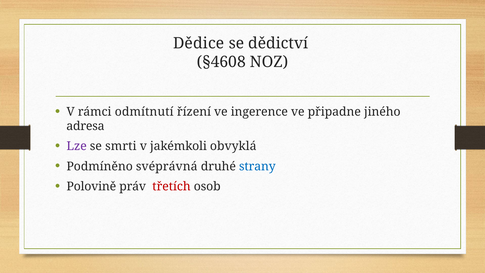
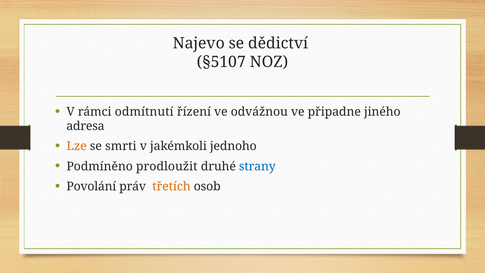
Dědice: Dědice -> Najevo
§4608: §4608 -> §5107
ingerence: ingerence -> odvážnou
Lze colour: purple -> orange
obvyklá: obvyklá -> jednoho
svéprávná: svéprávná -> prodloužit
Polovině: Polovině -> Povolání
třetích colour: red -> orange
